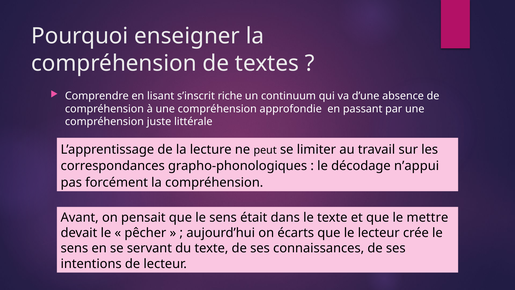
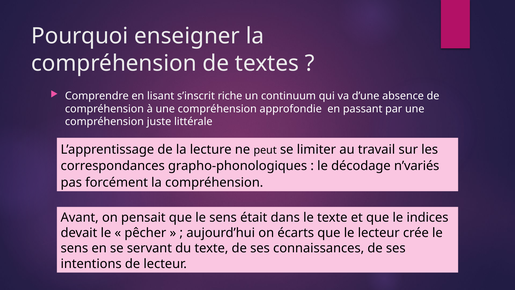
n’appui: n’appui -> n’variés
mettre: mettre -> indices
